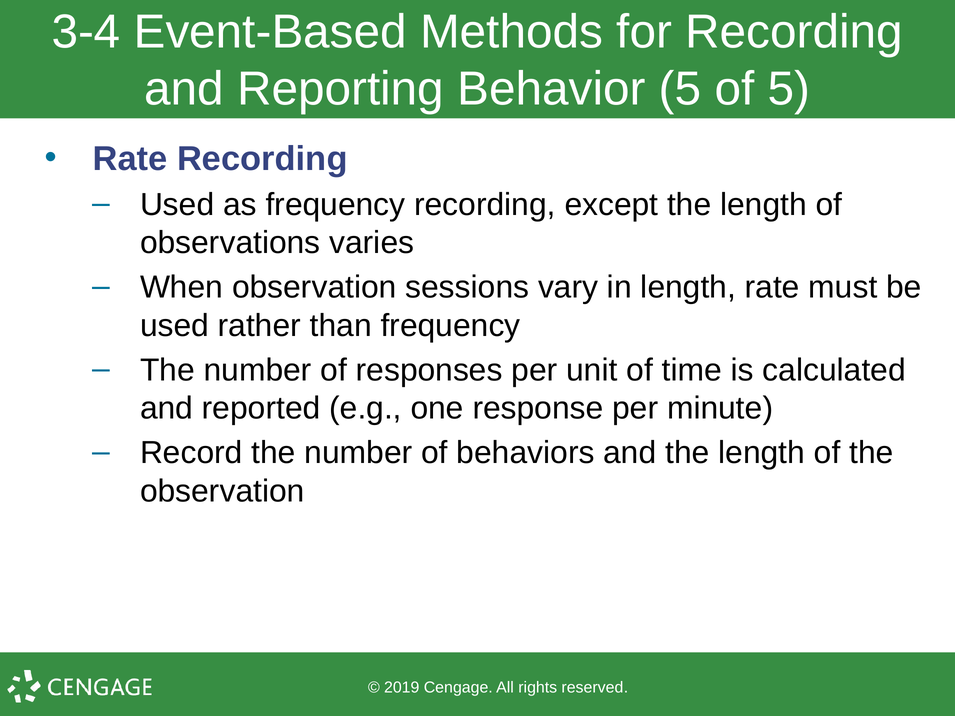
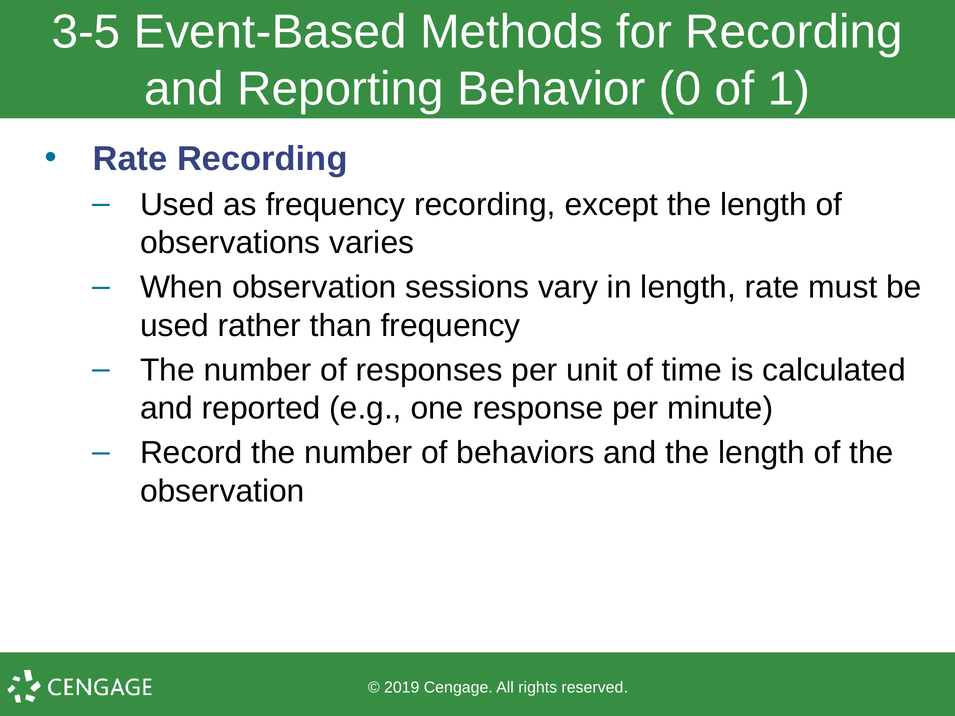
3-4: 3-4 -> 3-5
Behavior 5: 5 -> 0
of 5: 5 -> 1
